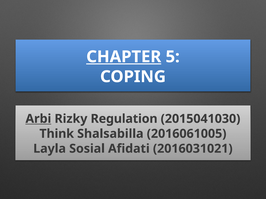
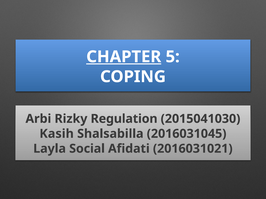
Arbi underline: present -> none
Think: Think -> Kasih
2016061005: 2016061005 -> 2016031045
Sosial: Sosial -> Social
